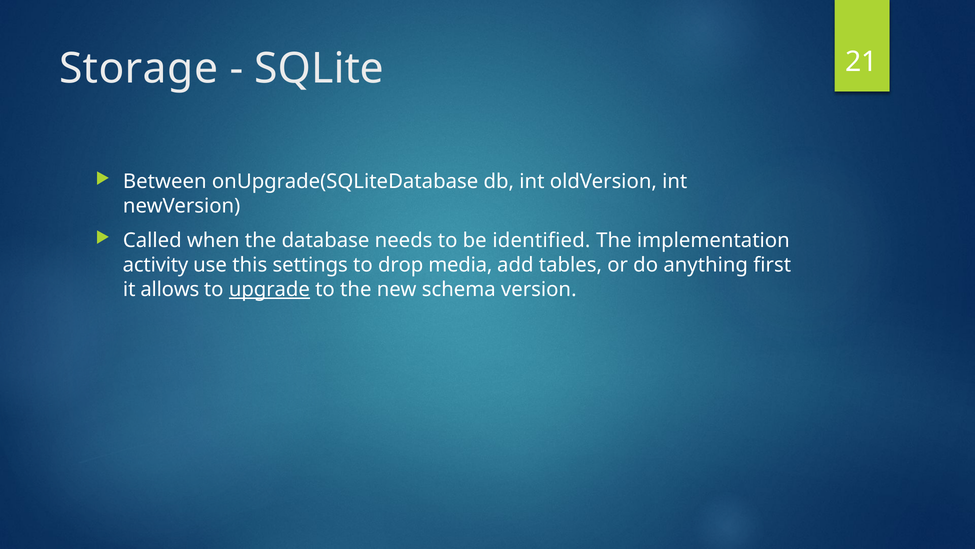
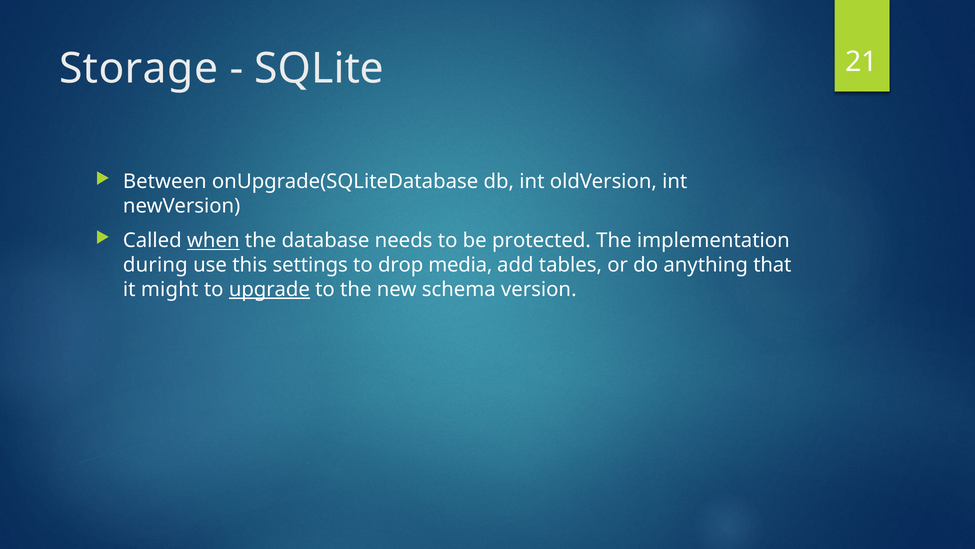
when underline: none -> present
identified: identified -> protected
activity: activity -> during
first: first -> that
allows: allows -> might
